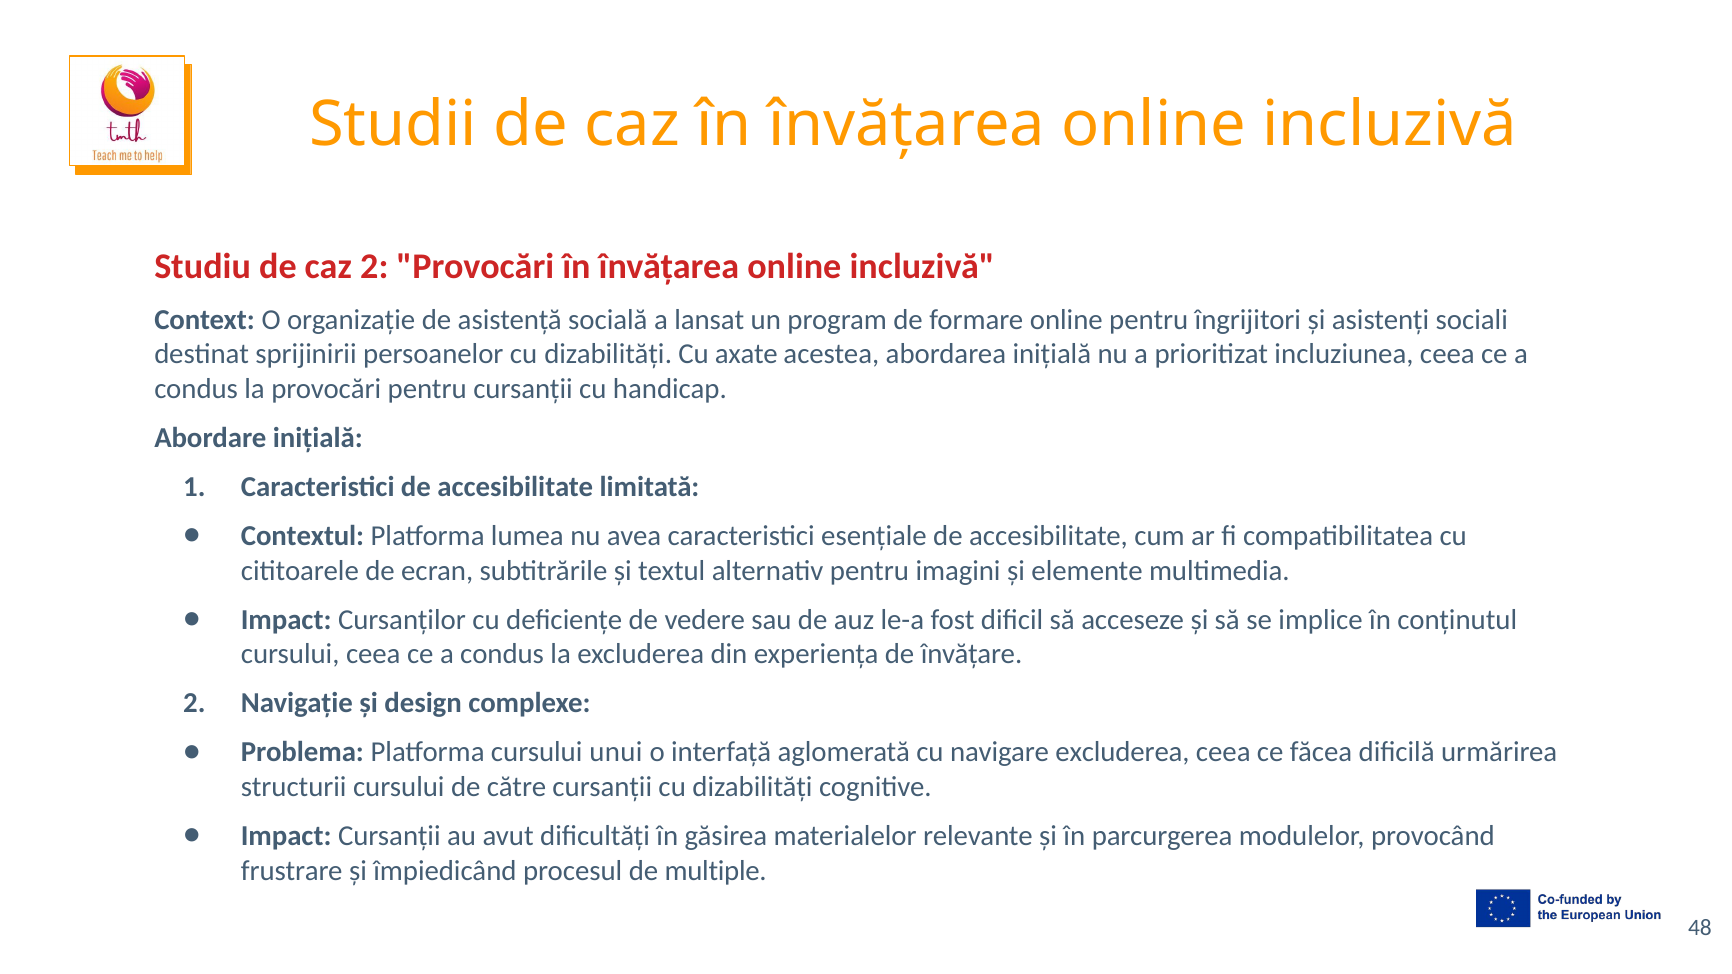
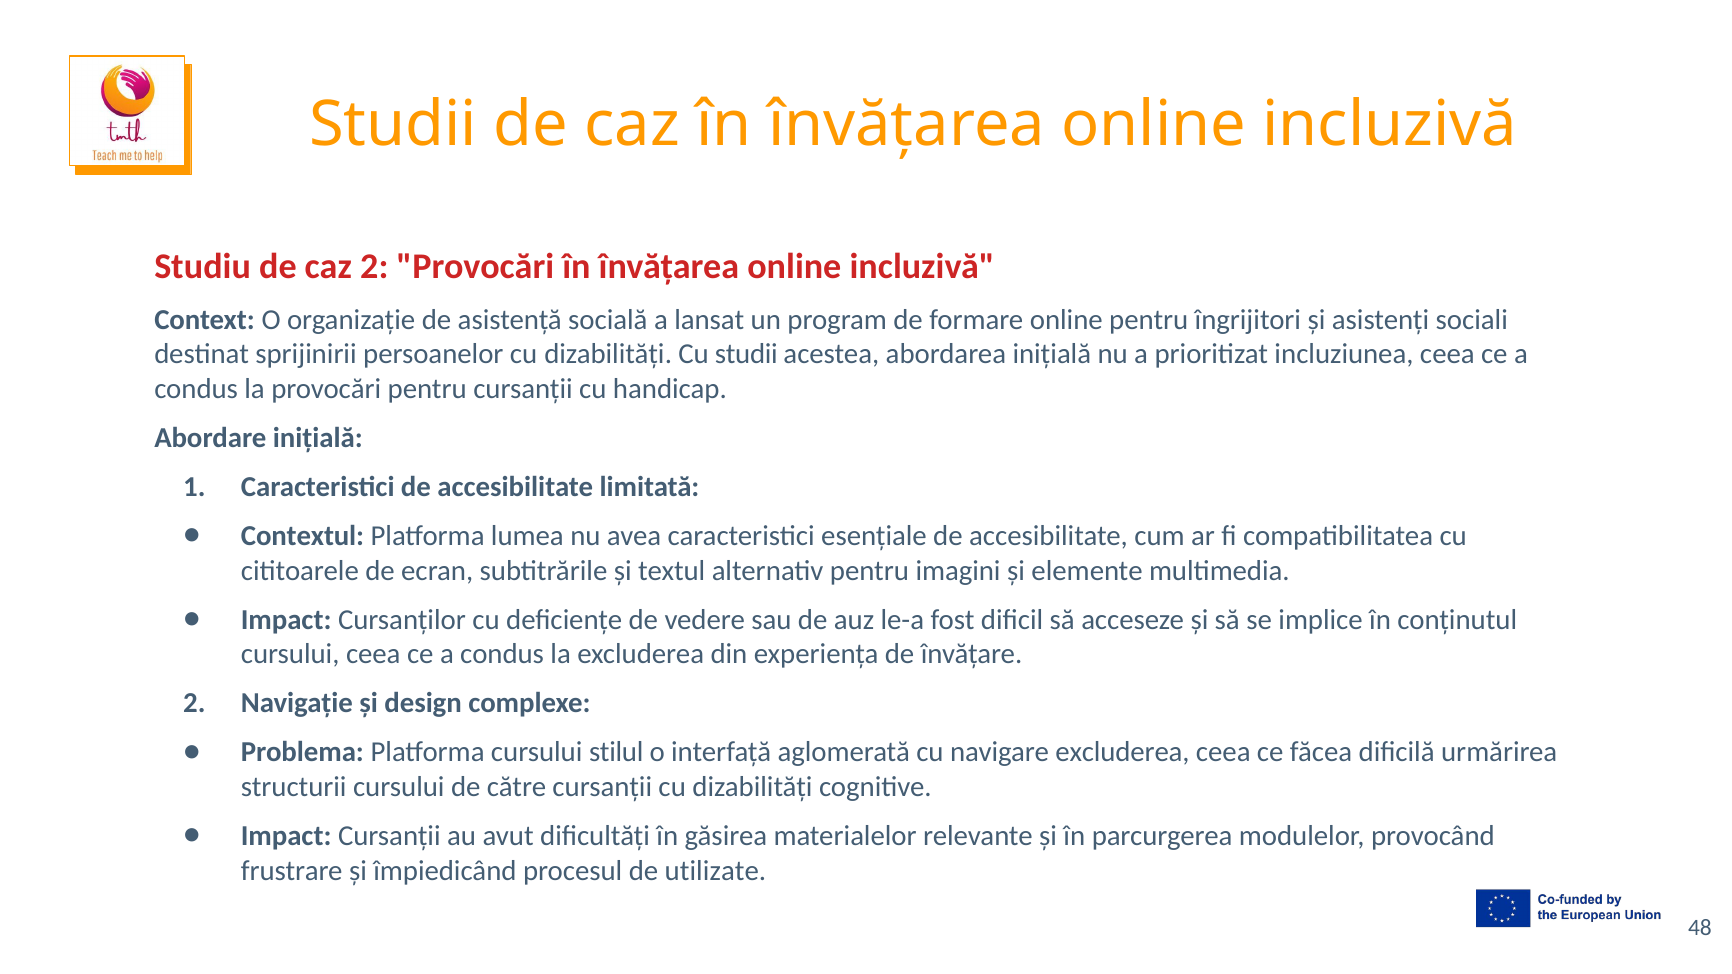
Cu axate: axate -> studii
unui: unui -> stilul
multiple: multiple -> utilizate
